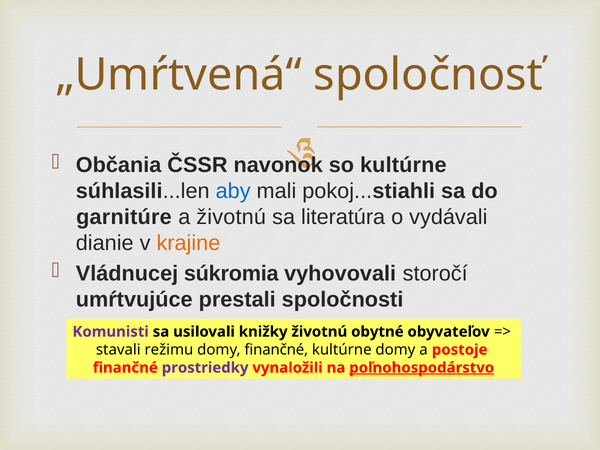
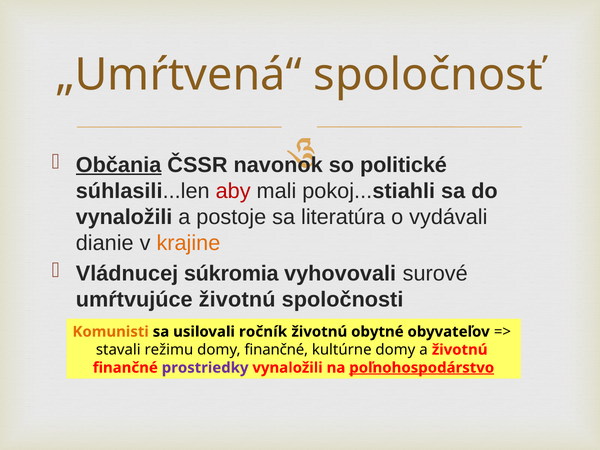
Občania underline: none -> present
so kultúrne: kultúrne -> politické
aby colour: blue -> red
garnitúre at (124, 217): garnitúre -> vynaložili
a životnú: životnú -> postoje
storočí: storočí -> surové
umŕtvujúce prestali: prestali -> životnú
Komunisti colour: purple -> orange
knižky: knižky -> ročník
a postoje: postoje -> životnú
